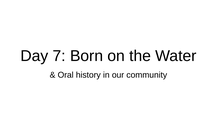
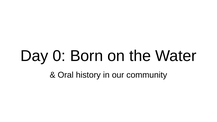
7: 7 -> 0
